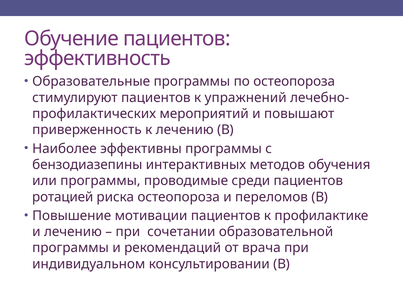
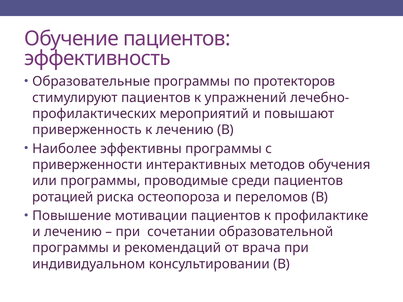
по остеопороза: остеопороза -> протекторов
бензодиазепины: бензодиазепины -> приверженности
